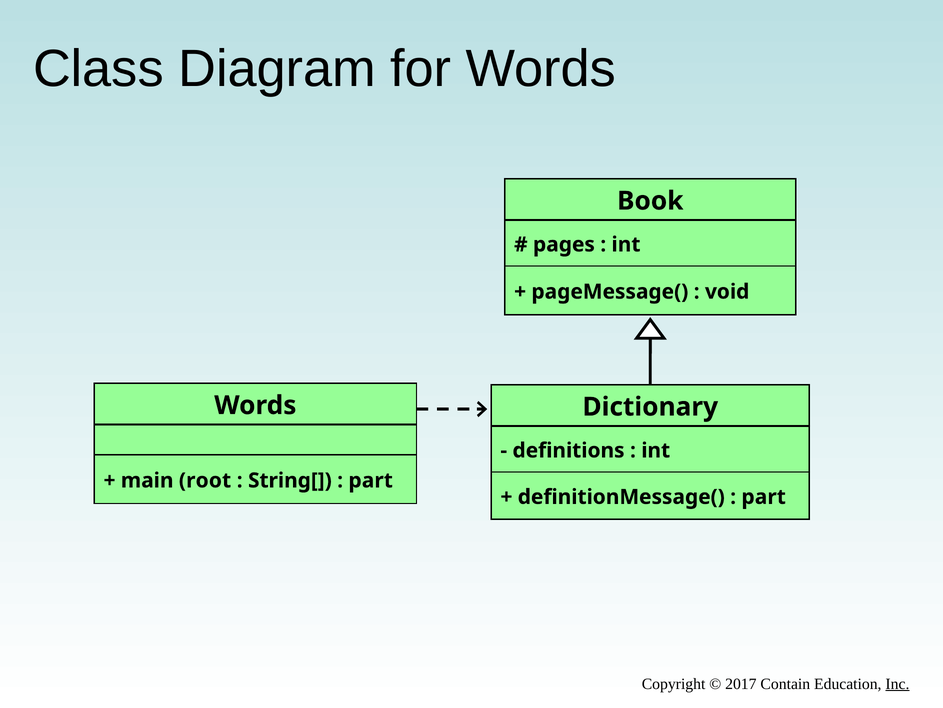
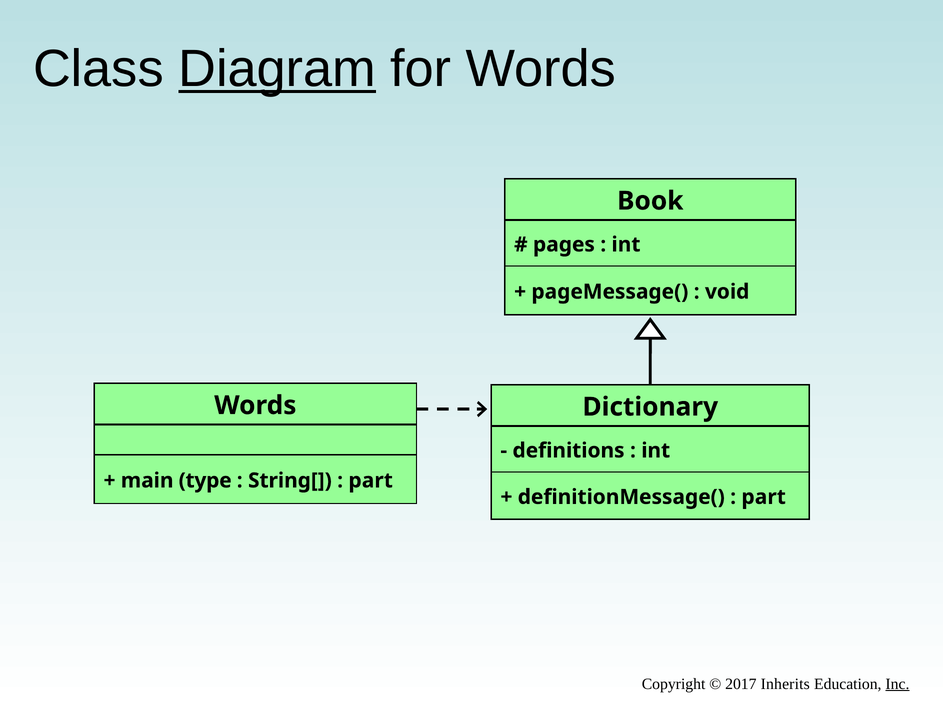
Diagram underline: none -> present
root: root -> type
Contain: Contain -> Inherits
